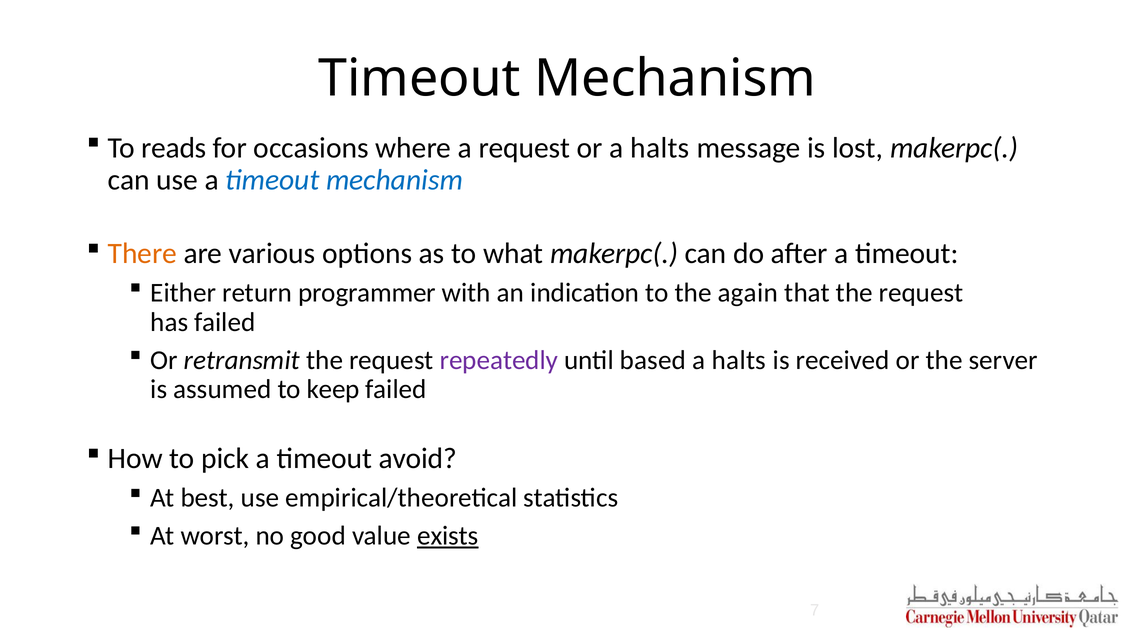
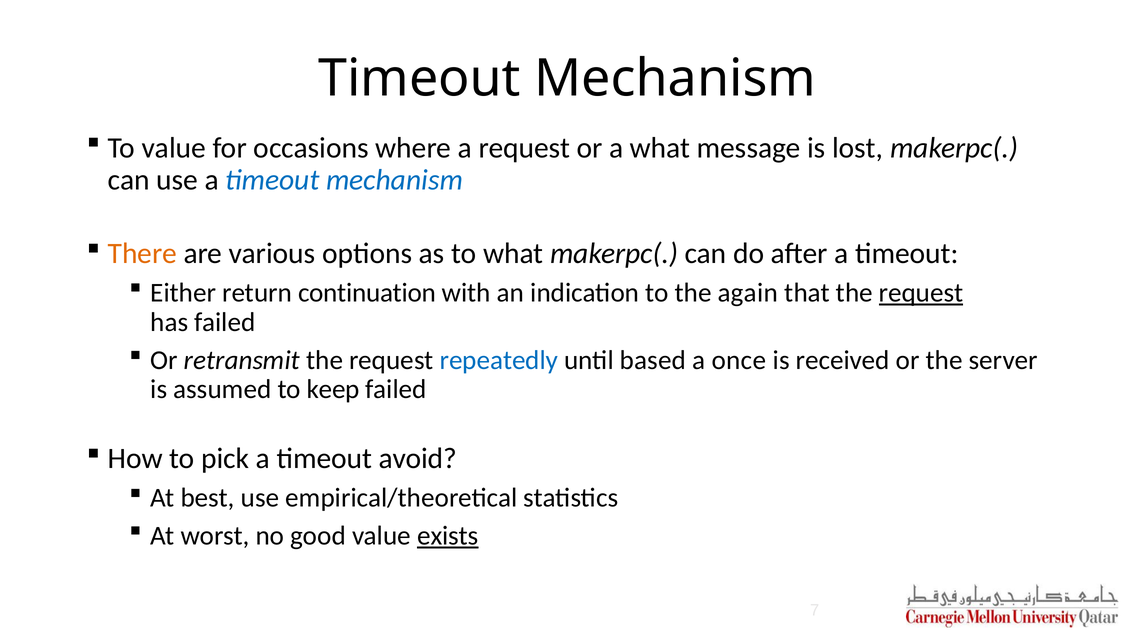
To reads: reads -> value
or a halts: halts -> what
programmer: programmer -> continuation
request at (921, 293) underline: none -> present
repeatedly colour: purple -> blue
halts at (739, 360): halts -> once
